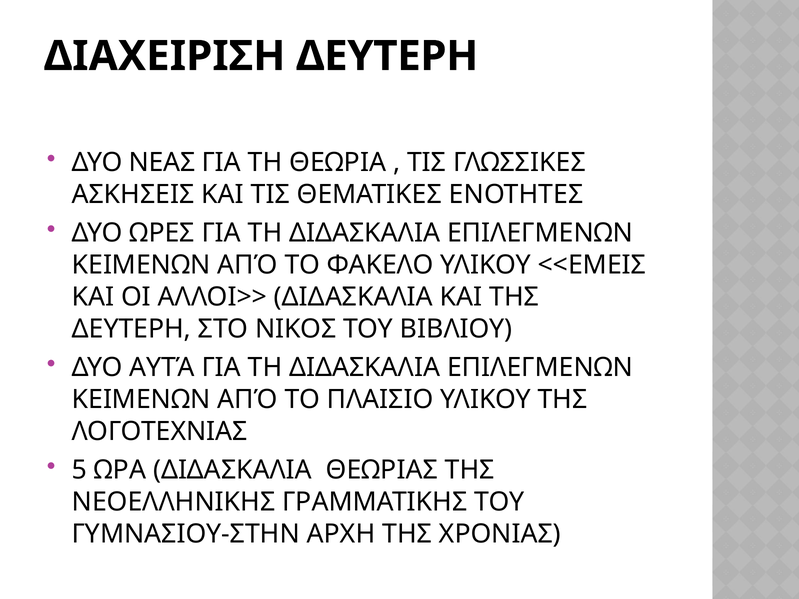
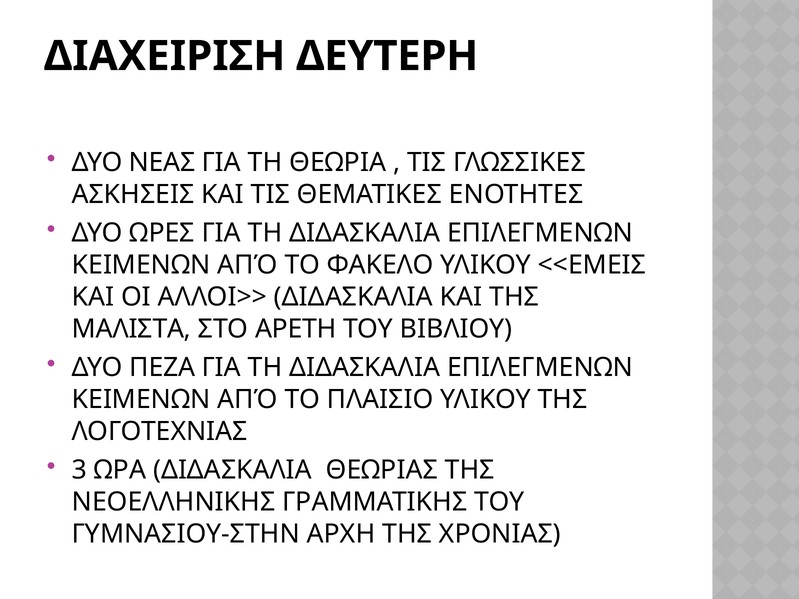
ΔΕΥΤΕΡΗ at (131, 329): ΔΕΥΤΕΡΗ -> ΜΑΛΙΣΤΑ
ΝΙΚΟΣ: ΝΙΚΟΣ -> ΑΡΕΤΗ
ΑΥΤΆ: ΑΥΤΆ -> ΠΕΖΑ
5: 5 -> 3
